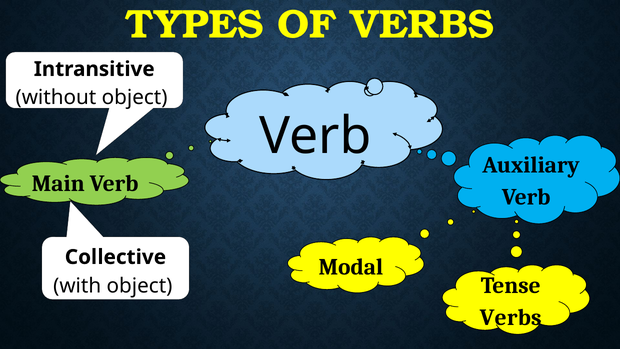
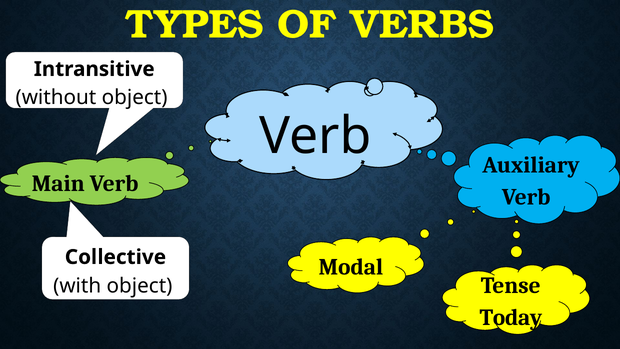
Verbs at (511, 317): Verbs -> Today
